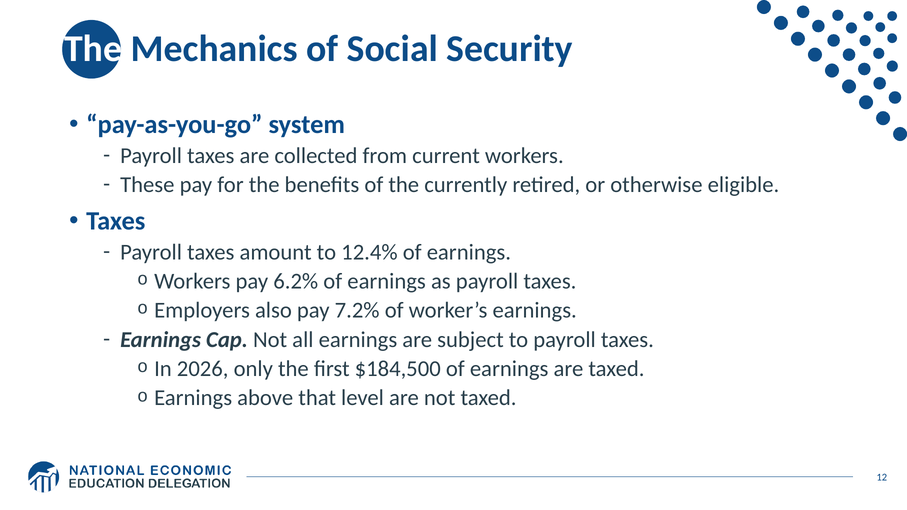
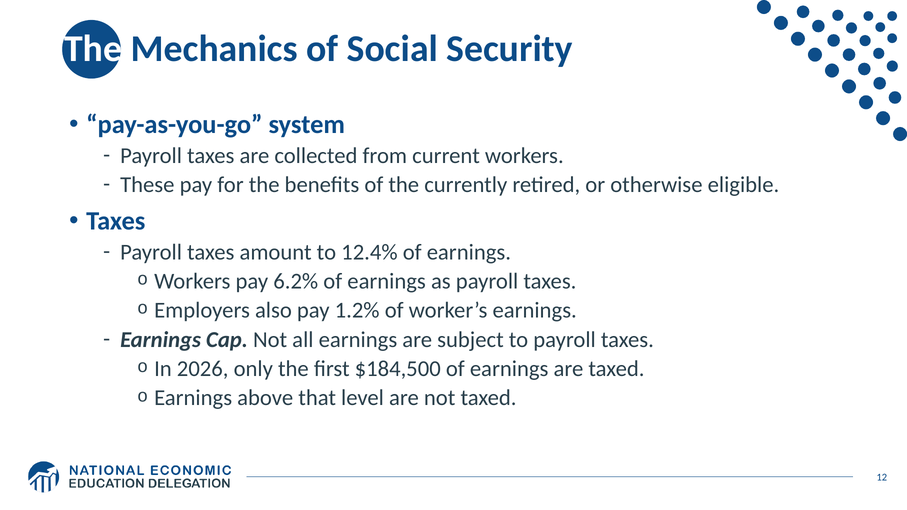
7.2%: 7.2% -> 1.2%
